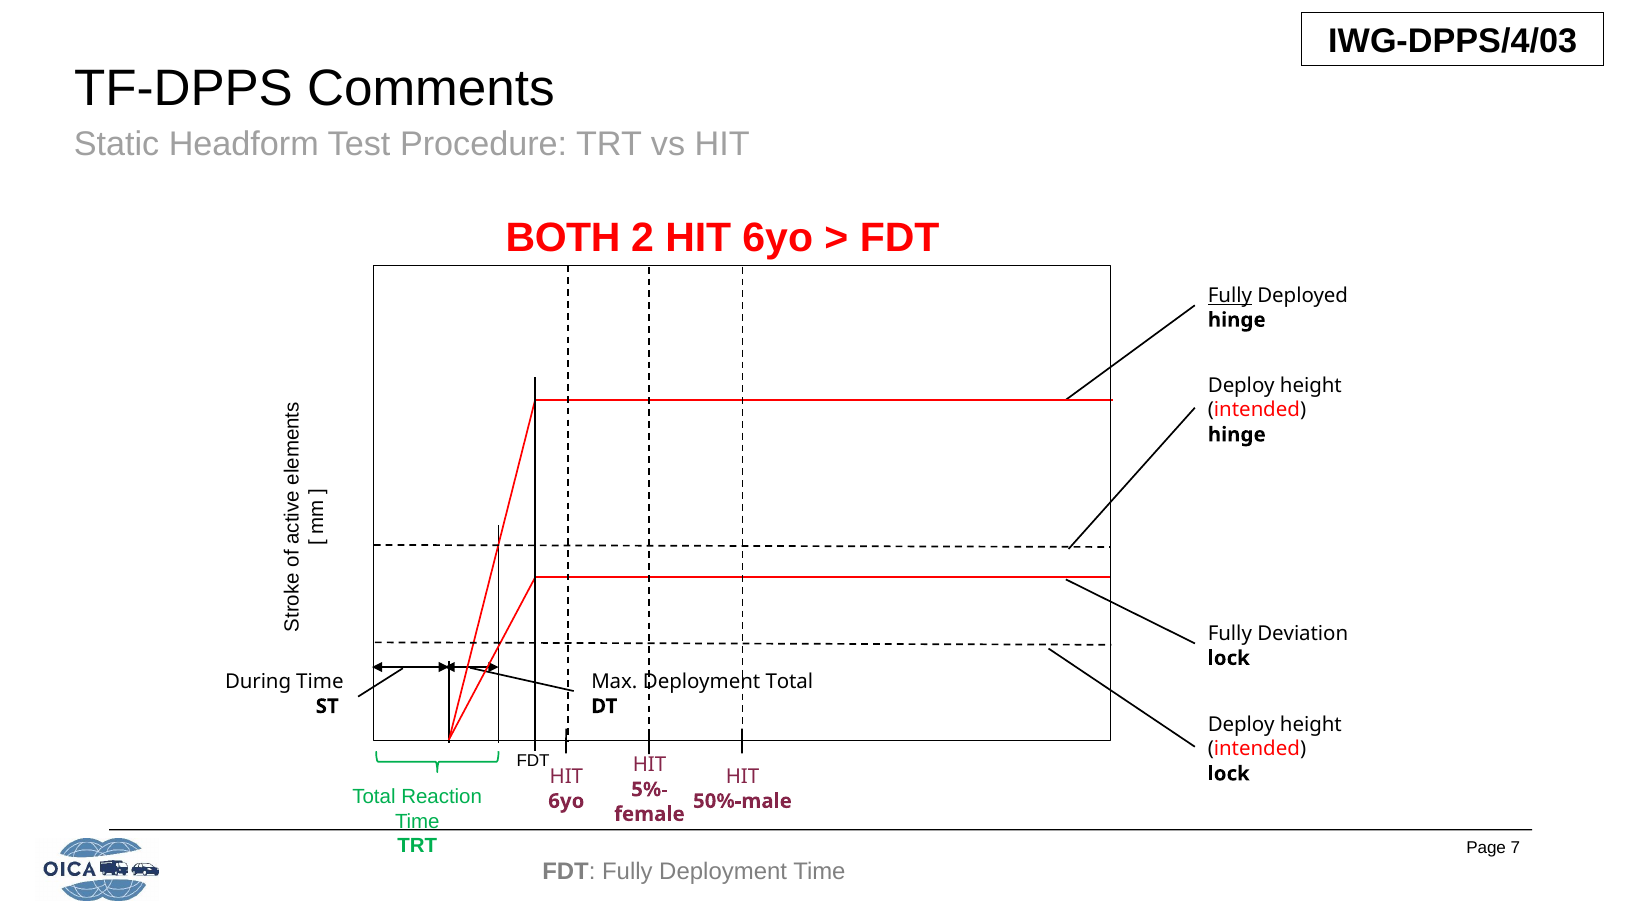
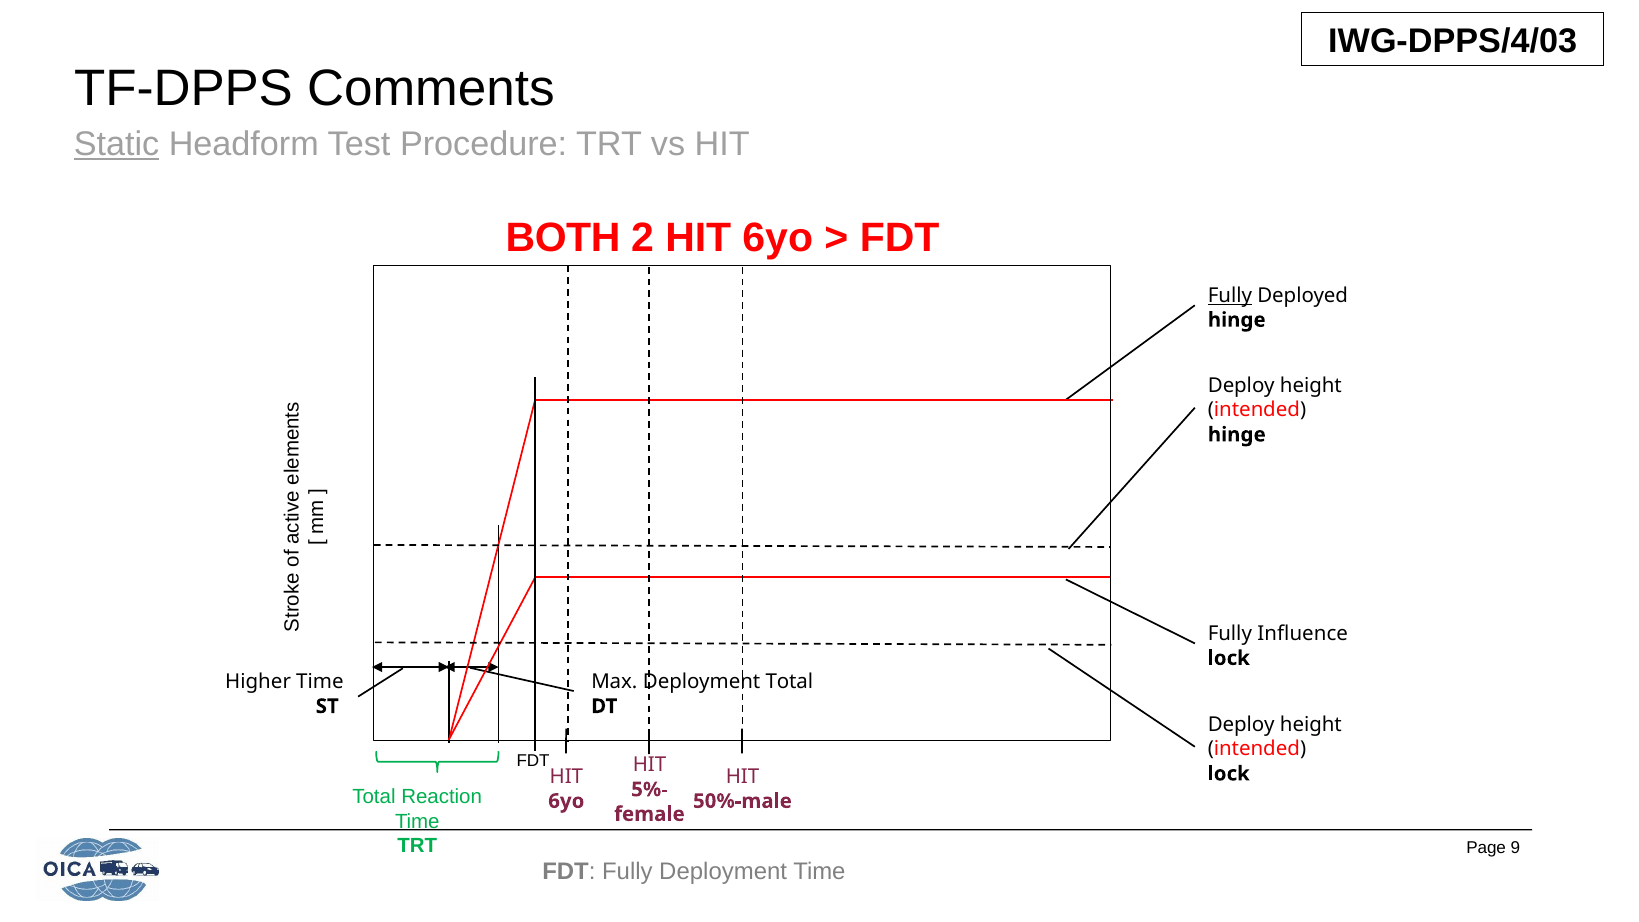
Static underline: none -> present
Deviation: Deviation -> Influence
During: During -> Higher
7: 7 -> 9
